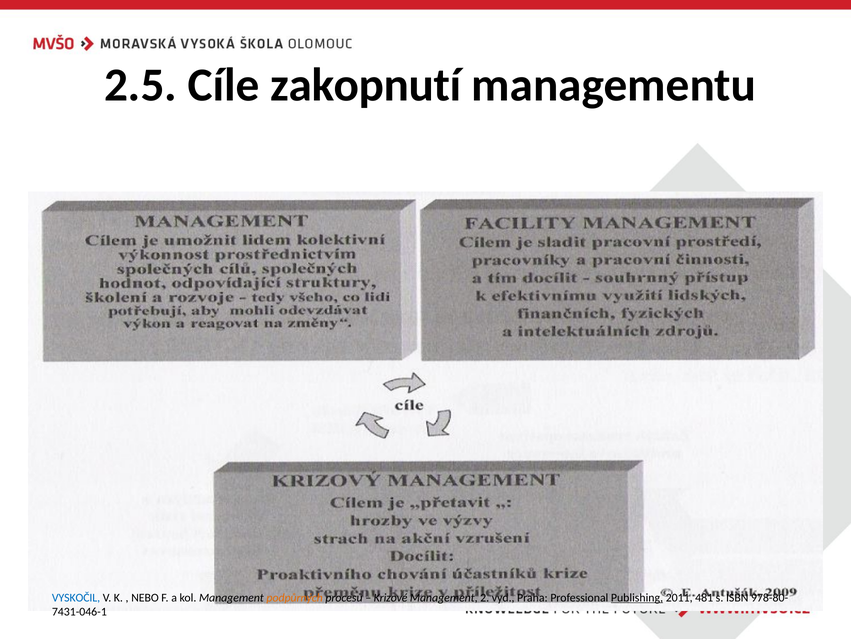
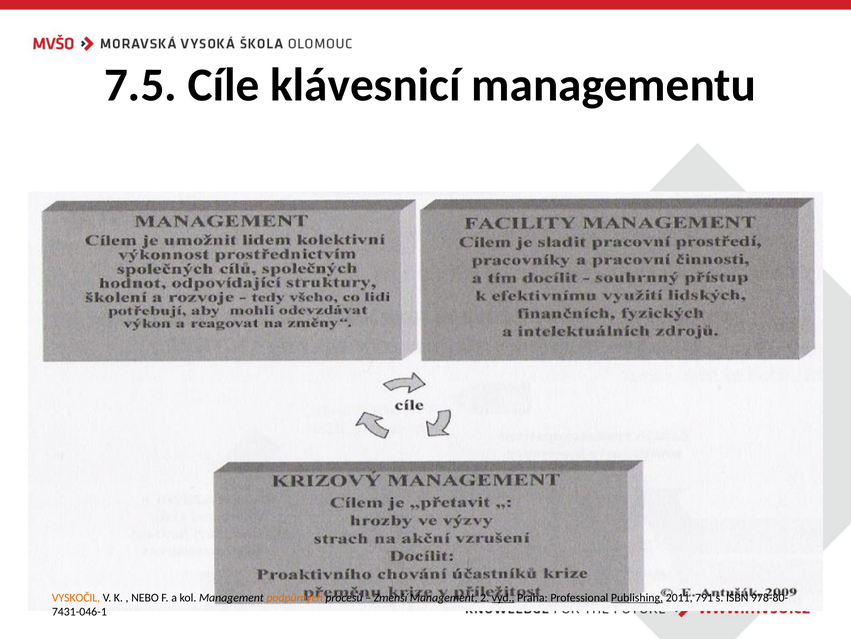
2.5: 2.5 -> 7.5
zakopnutí: zakopnutí -> klávesnicí
VYSKOČIL colour: blue -> orange
Krizové: Krizové -> Zmenší
vyd underline: none -> present
481: 481 -> 791
